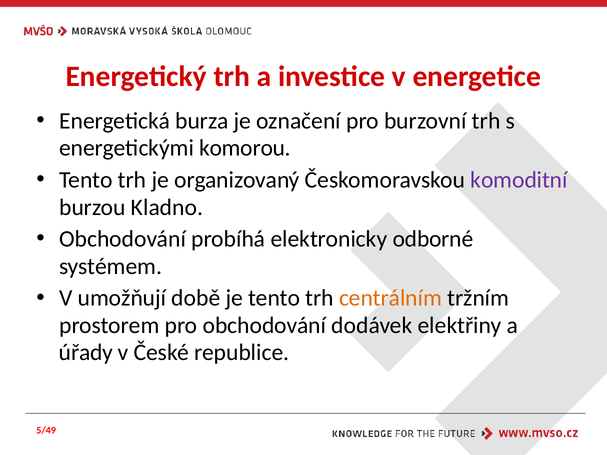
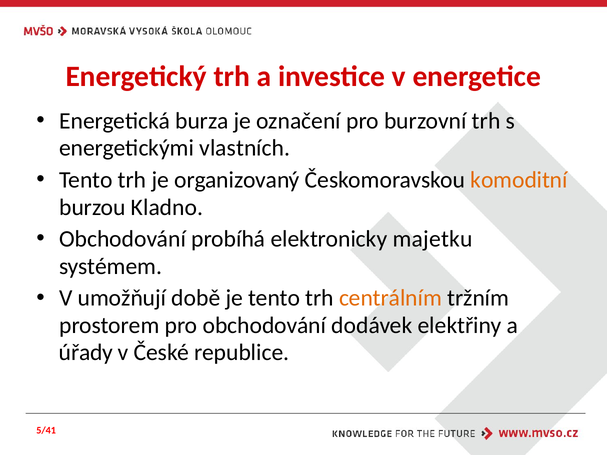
komorou: komorou -> vlastních
komoditní colour: purple -> orange
odborné: odborné -> majetku
5/49: 5/49 -> 5/41
